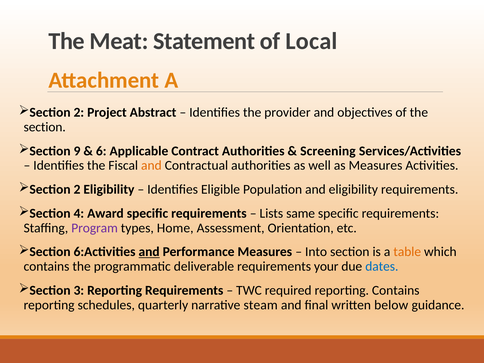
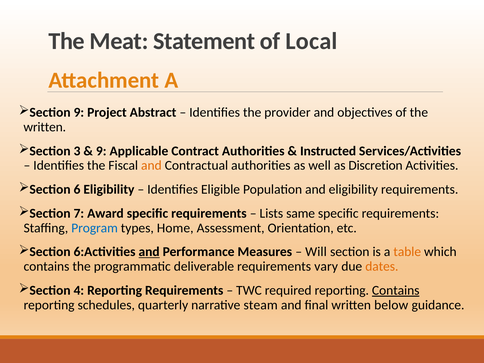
2 at (79, 112): 2 -> 9
section at (45, 127): section -> written
9: 9 -> 3
6 at (101, 151): 6 -> 9
Screening: Screening -> Instructed
as Measures: Measures -> Discretion
2 at (77, 189): 2 -> 6
4: 4 -> 7
Program colour: purple -> blue
Into: Into -> Will
your: your -> vary
dates colour: blue -> orange
3: 3 -> 4
Contains at (396, 290) underline: none -> present
